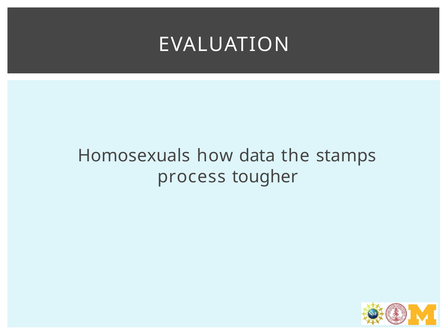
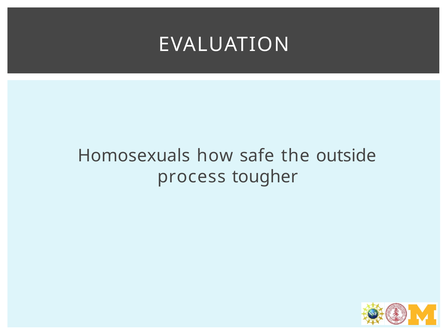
data: data -> safe
stamps: stamps -> outside
